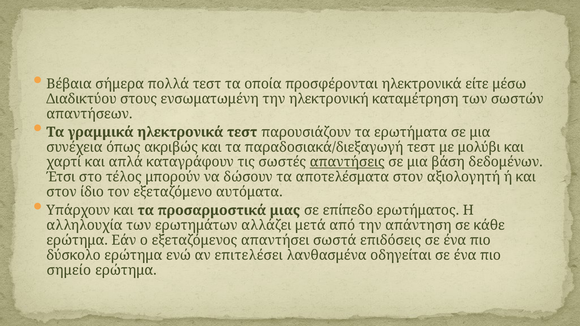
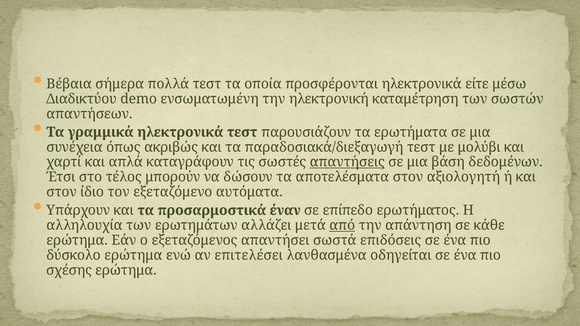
στους: στους -> demo
μιας: μιας -> έναν
από underline: none -> present
σημείο: σημείο -> σχέσης
